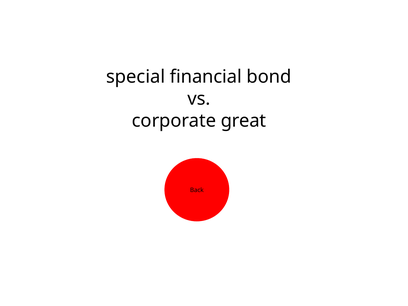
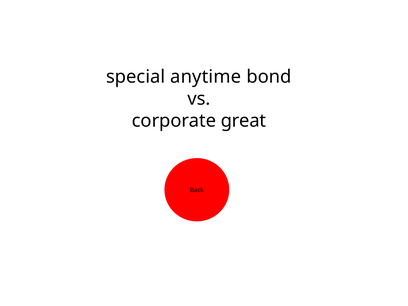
financial: financial -> anytime
